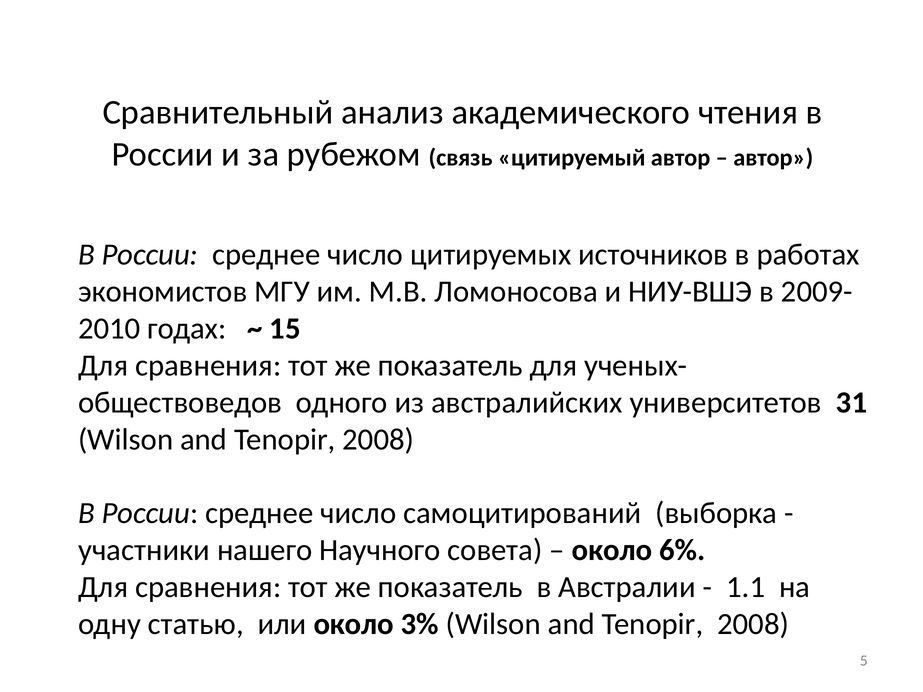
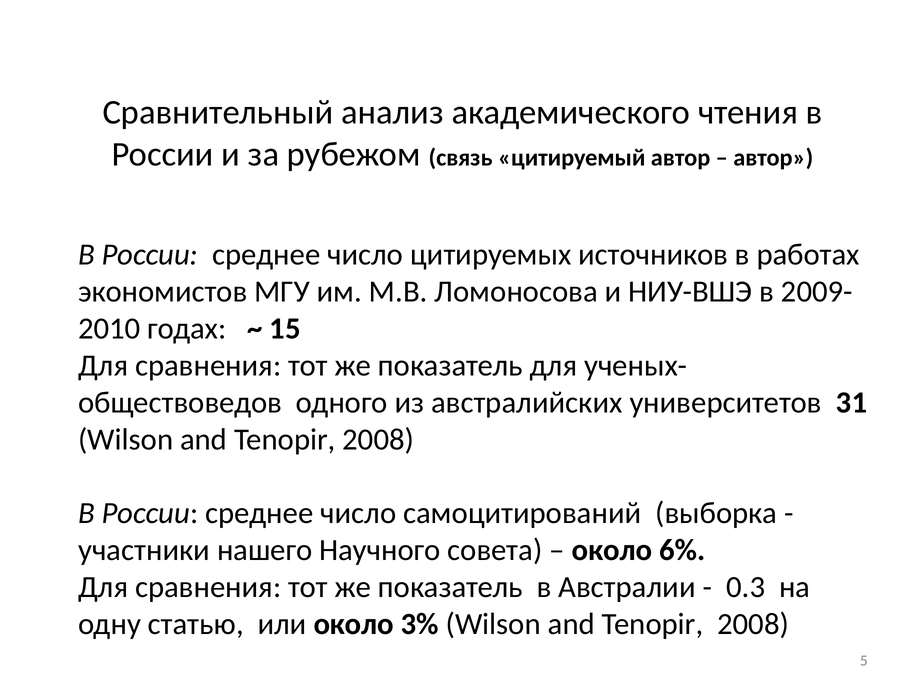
1.1: 1.1 -> 0.3
